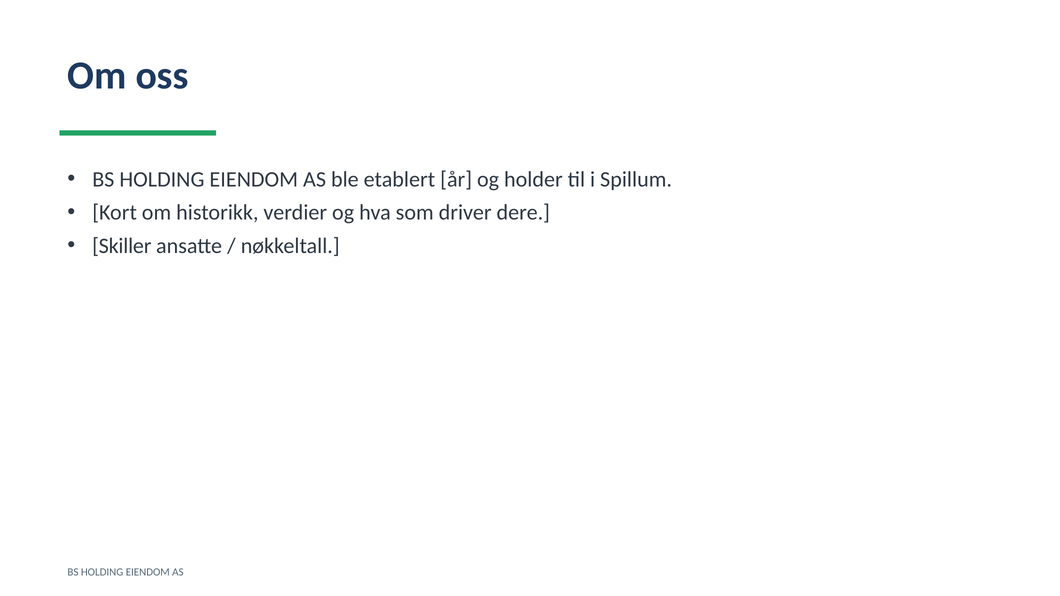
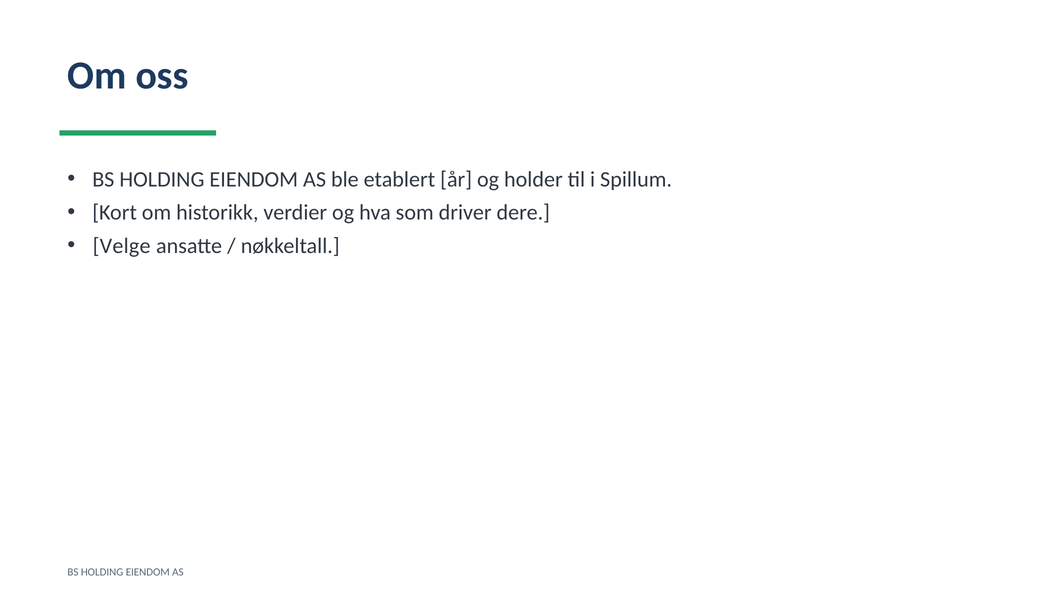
Skiller: Skiller -> Velge
